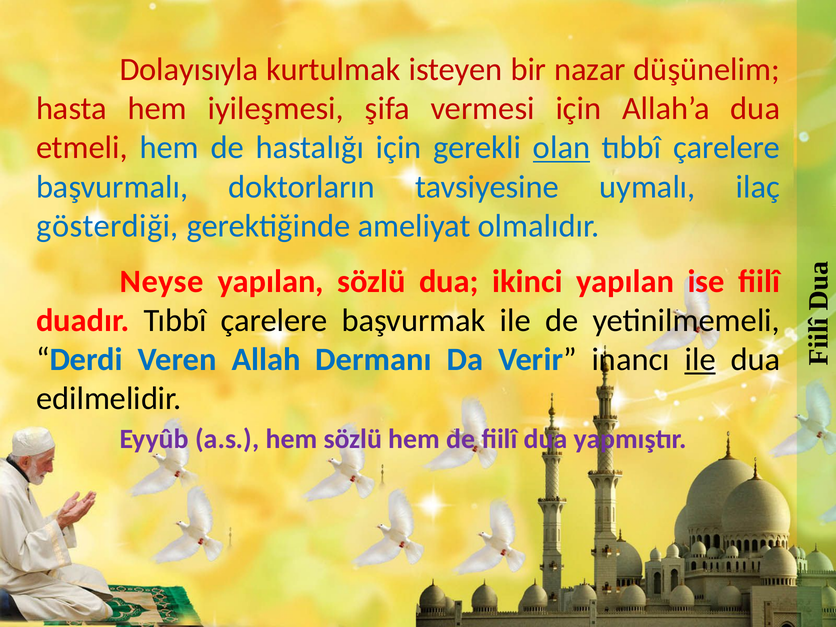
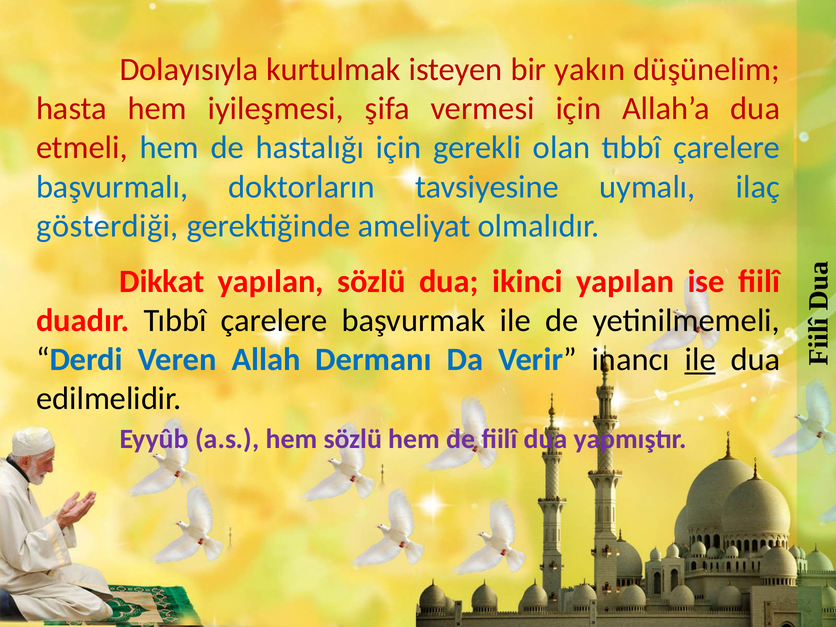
nazar: nazar -> yakın
olan underline: present -> none
Neyse: Neyse -> Dikkat
